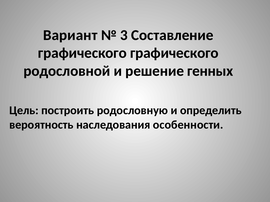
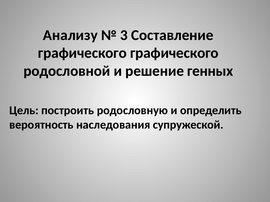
Вариант: Вариант -> Анализу
особенности: особенности -> супружеской
